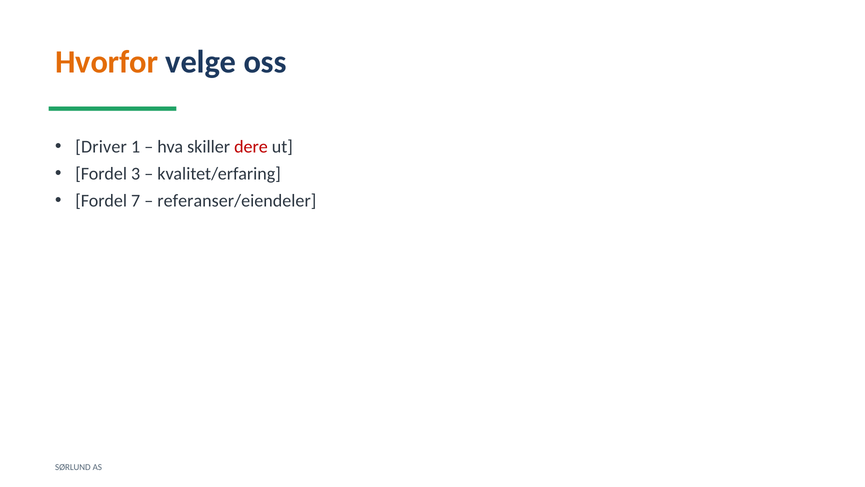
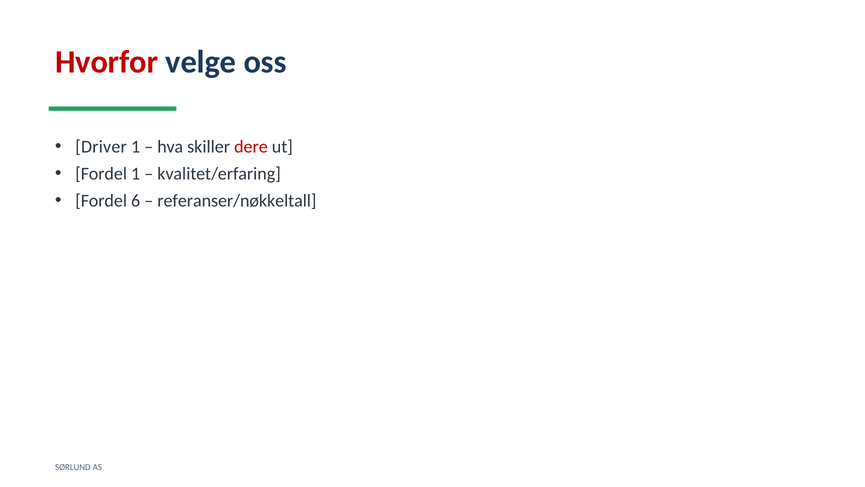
Hvorfor colour: orange -> red
Fordel 3: 3 -> 1
7: 7 -> 6
referanser/eiendeler: referanser/eiendeler -> referanser/nøkkeltall
